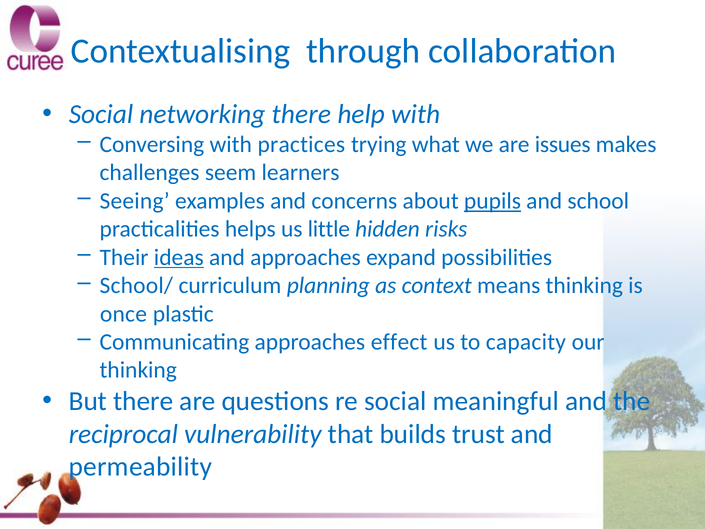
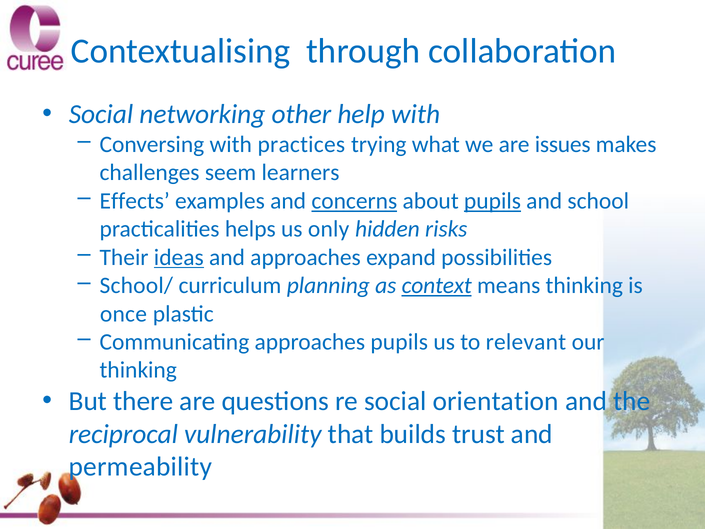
networking there: there -> other
Seeing: Seeing -> Effects
concerns underline: none -> present
little: little -> only
context underline: none -> present
approaches effect: effect -> pupils
capacity: capacity -> relevant
meaningful: meaningful -> orientation
